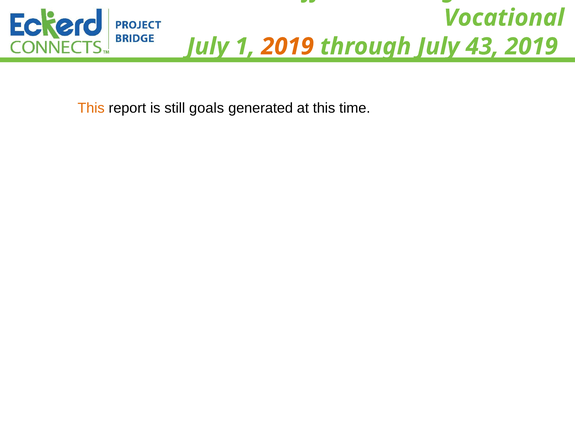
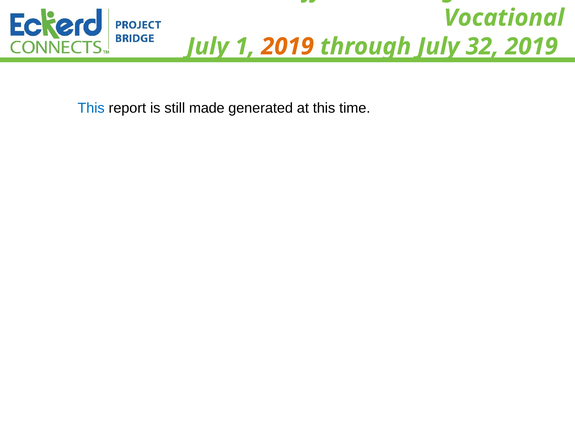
43: 43 -> 32
This at (91, 108) colour: orange -> blue
goals: goals -> made
